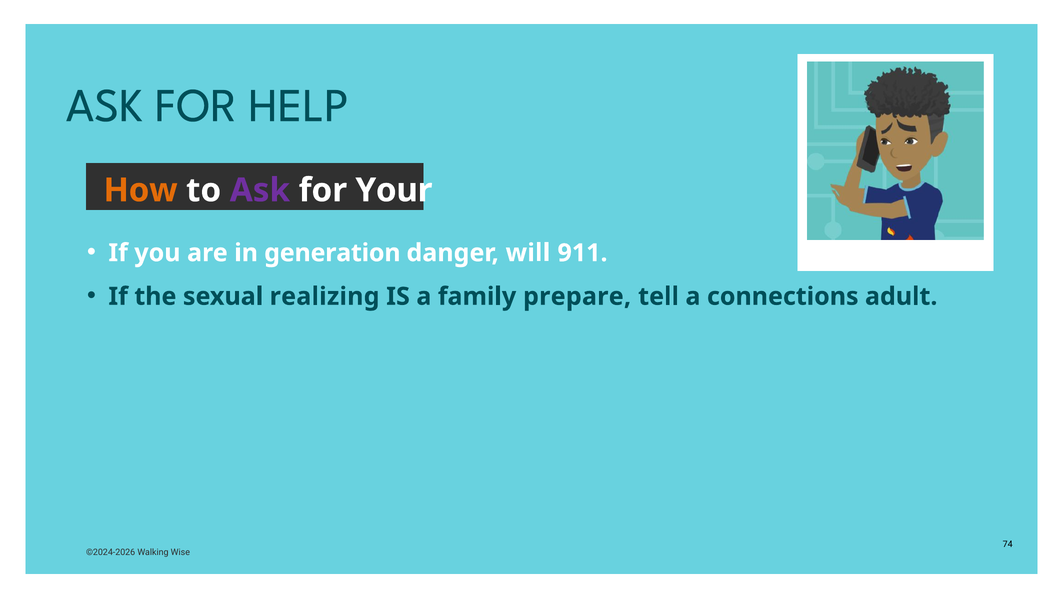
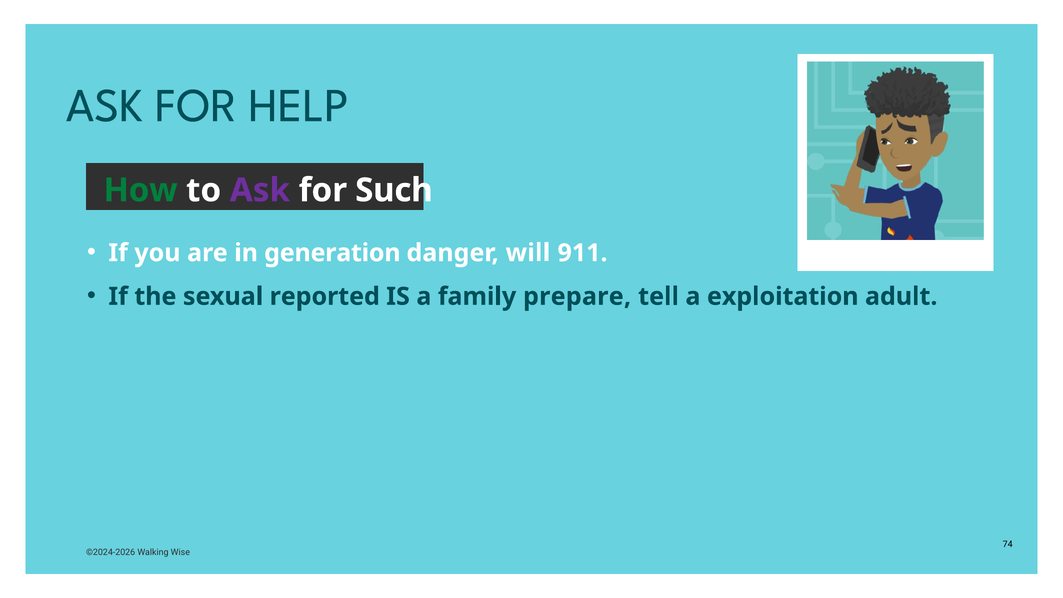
How colour: orange -> green
Your: Your -> Such
realizing: realizing -> reported
connections: connections -> exploitation
